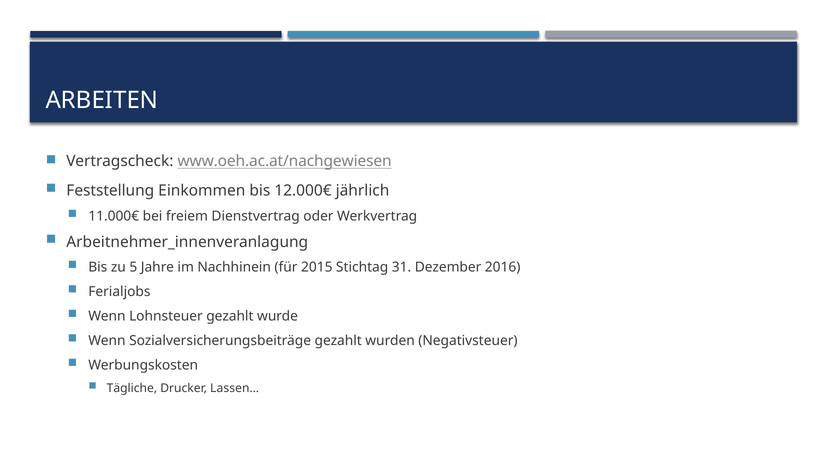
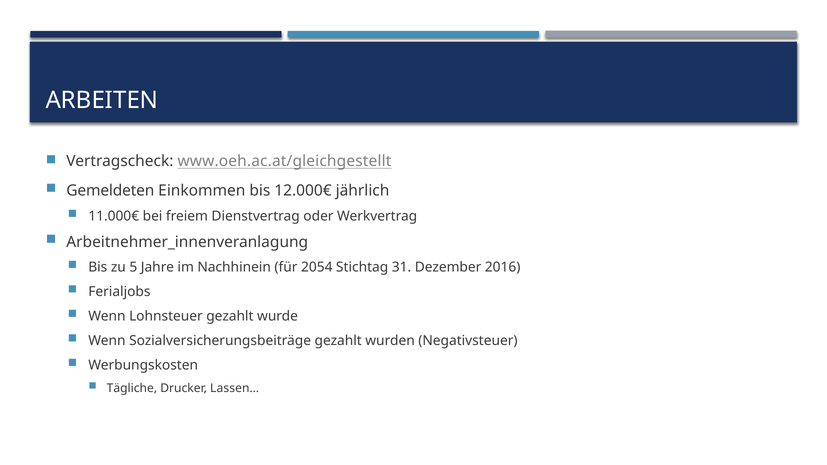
www.oeh.ac.at/nachgewiesen: www.oeh.ac.at/nachgewiesen -> www.oeh.ac.at/gleichgestellt
Feststellung: Feststellung -> Gemeldeten
2015: 2015 -> 2054
